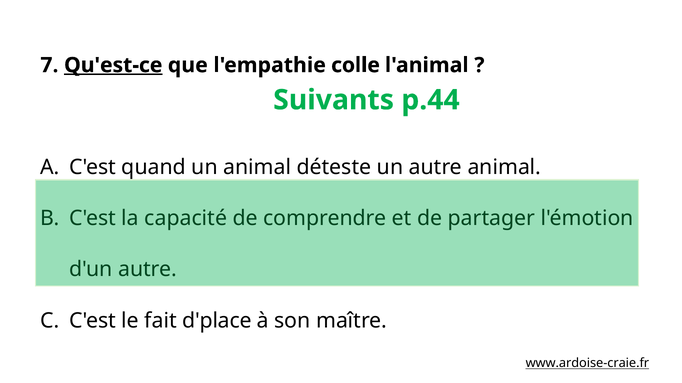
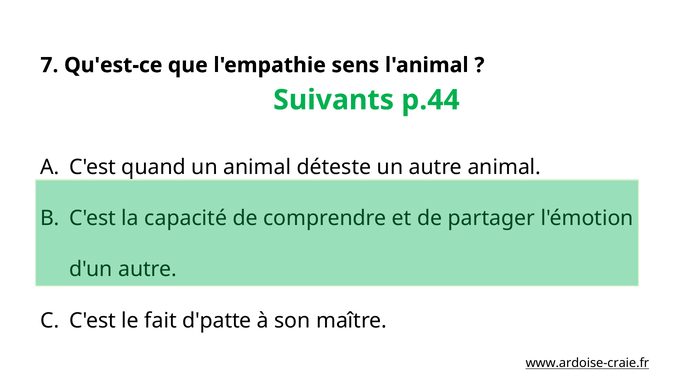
Qu'est-ce underline: present -> none
colle: colle -> sens
d'place: d'place -> d'patte
